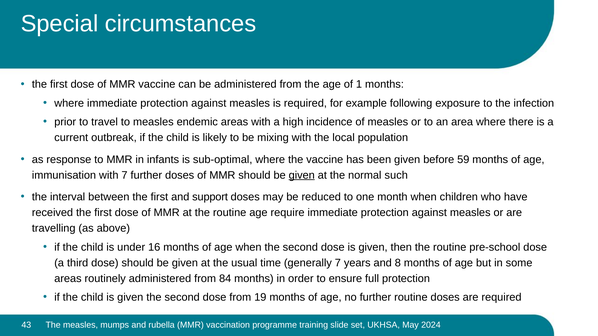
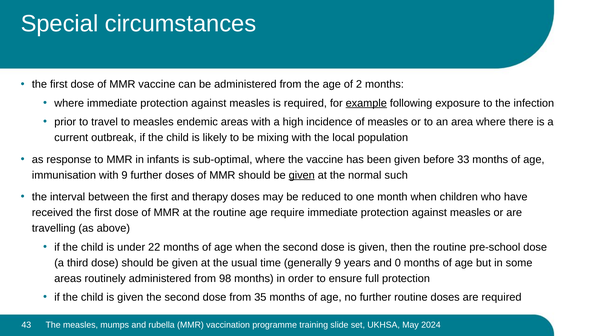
1: 1 -> 2
example underline: none -> present
59: 59 -> 33
with 7: 7 -> 9
support: support -> therapy
16: 16 -> 22
generally 7: 7 -> 9
8: 8 -> 0
84: 84 -> 98
19: 19 -> 35
